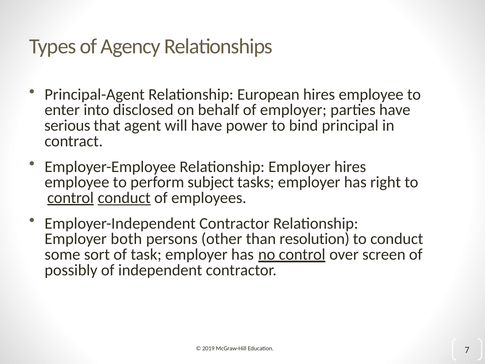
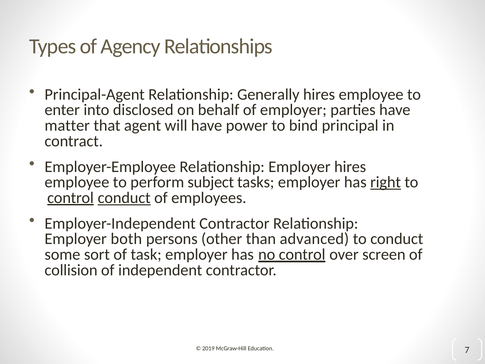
European: European -> Generally
serious: serious -> matter
right underline: none -> present
resolution: resolution -> advanced
possibly: possibly -> collision
